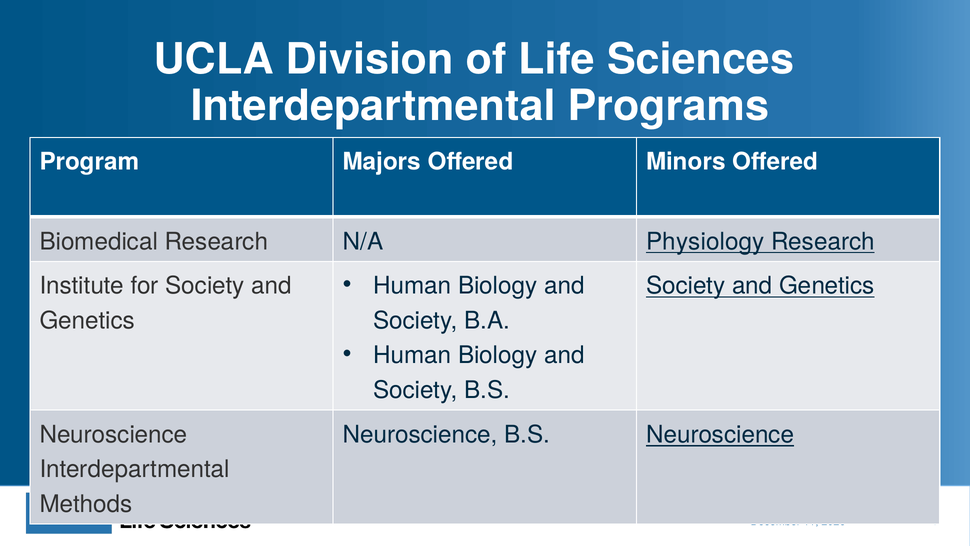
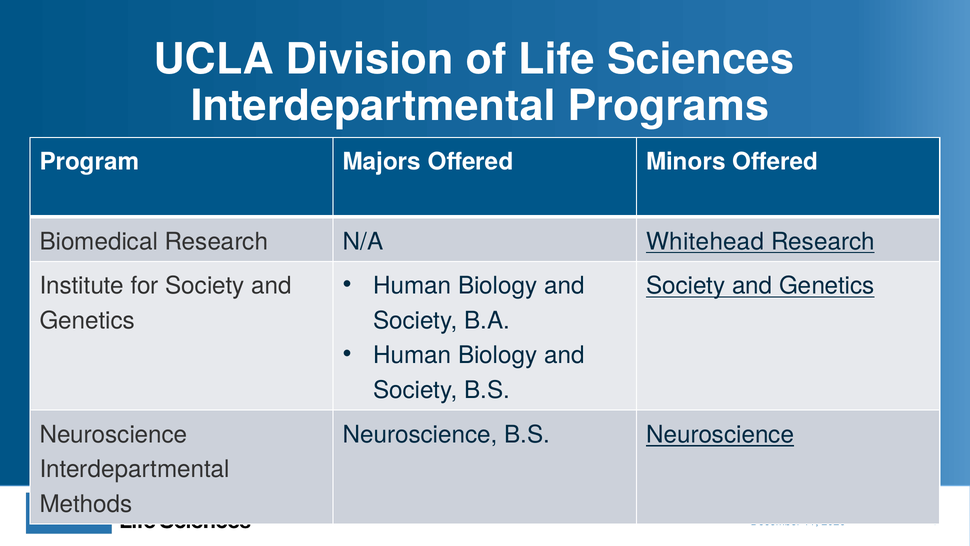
Physiology: Physiology -> Whitehead
